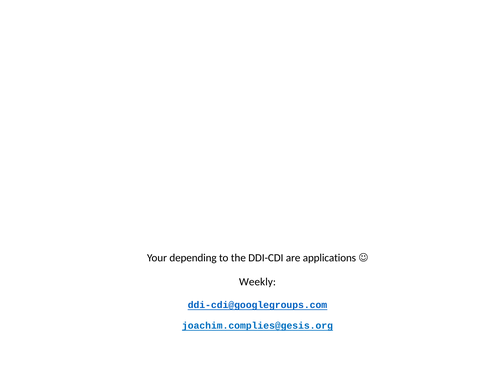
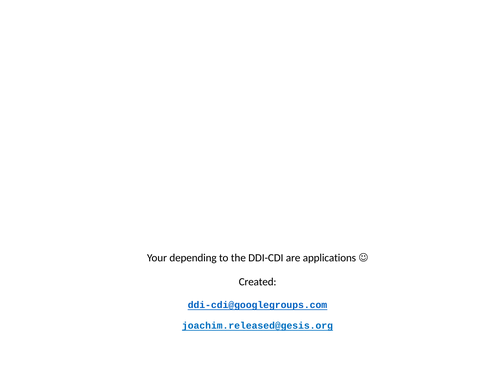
Weekly: Weekly -> Created
joachim.complies@gesis.org: joachim.complies@gesis.org -> joachim.released@gesis.org
